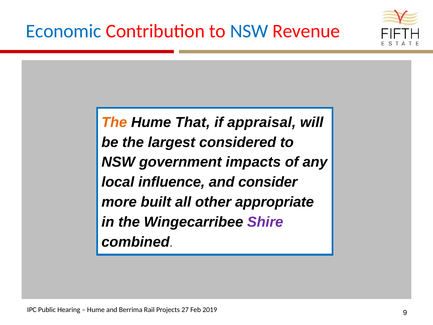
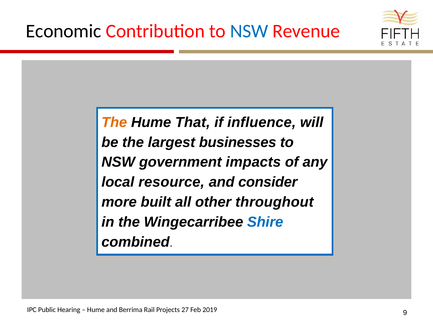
Economic colour: blue -> black
appraisal: appraisal -> influence
considered: considered -> businesses
influence: influence -> resource
appropriate: appropriate -> throughout
Shire colour: purple -> blue
